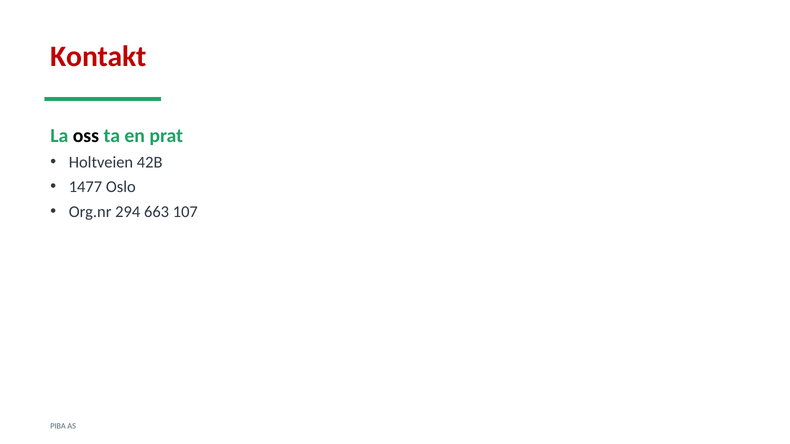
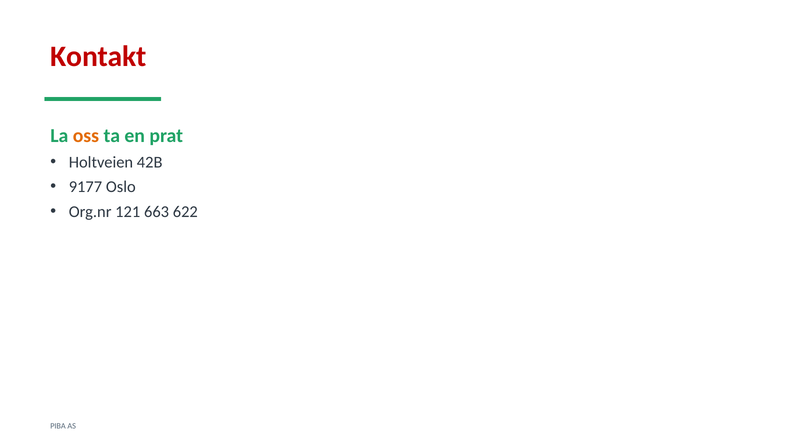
oss colour: black -> orange
1477: 1477 -> 9177
294: 294 -> 121
107: 107 -> 622
